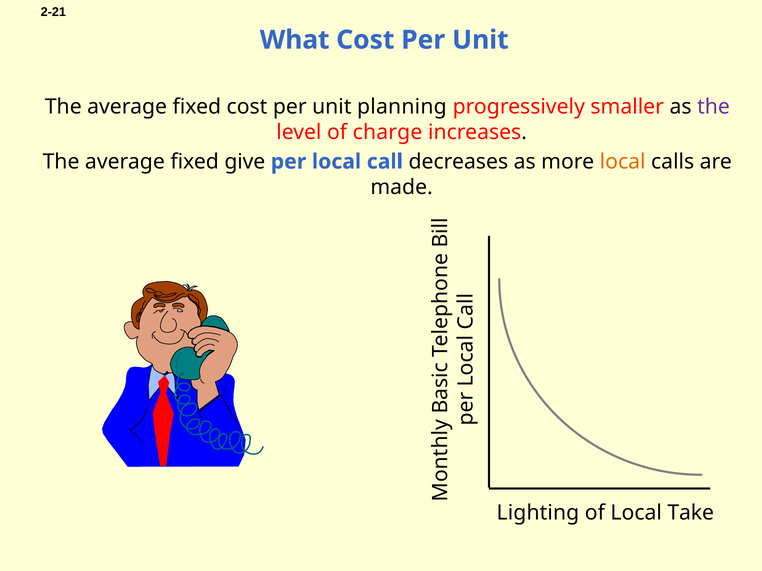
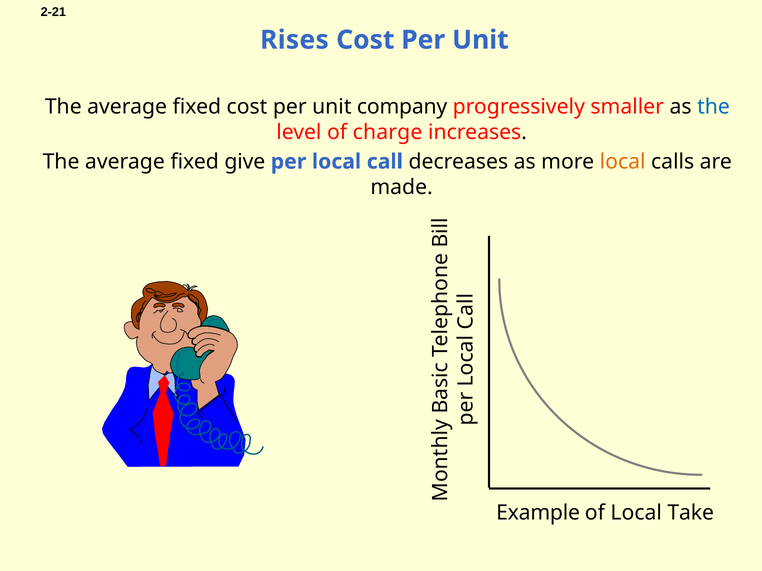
What: What -> Rises
planning: planning -> company
the at (714, 107) colour: purple -> blue
Lighting: Lighting -> Example
